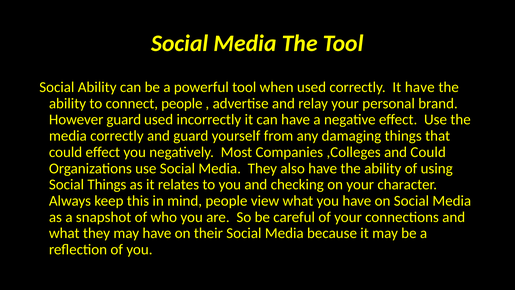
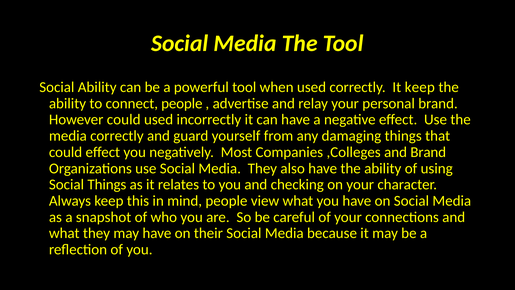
It have: have -> keep
However guard: guard -> could
and Could: Could -> Brand
